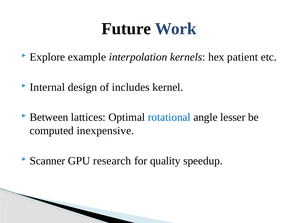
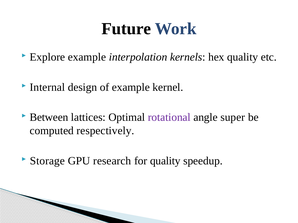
hex patient: patient -> quality
of includes: includes -> example
rotational colour: blue -> purple
lesser: lesser -> super
inexpensive: inexpensive -> respectively
Scanner: Scanner -> Storage
